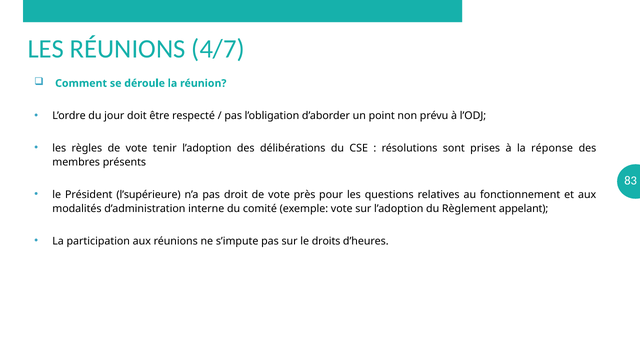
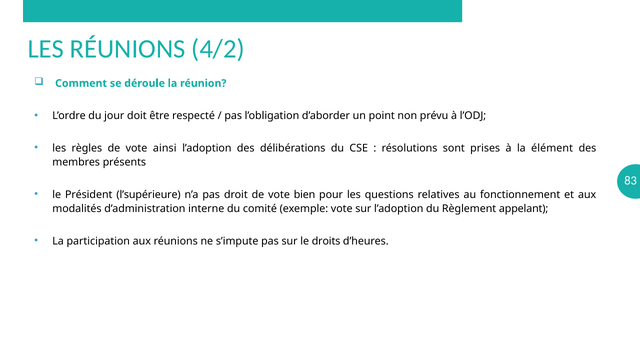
4/7: 4/7 -> 4/2
tenir: tenir -> ainsi
réponse: réponse -> élément
près: près -> bien
